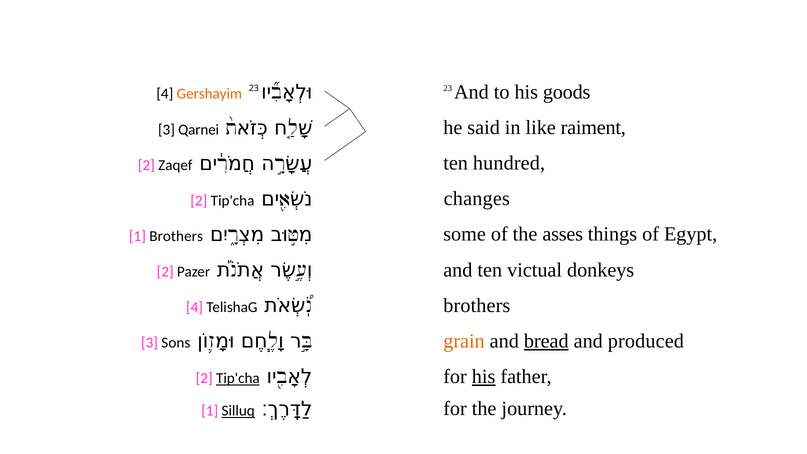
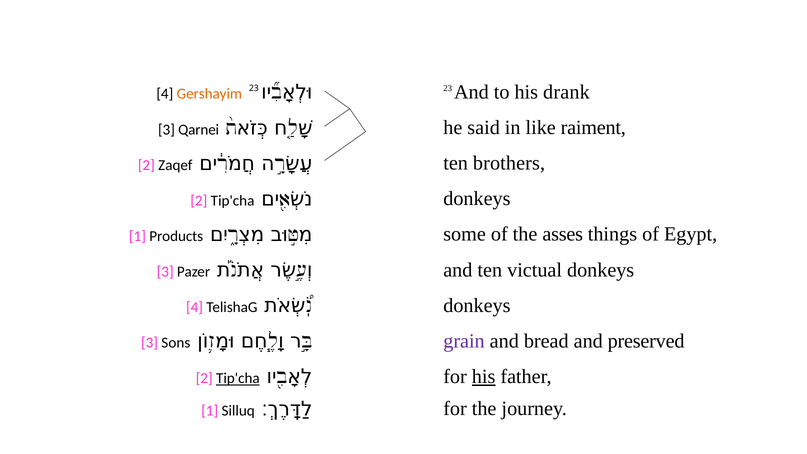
goods: goods -> drank
hundred: hundred -> brothers
changes at (477, 199): changes -> donkeys
1 Brothers: Brothers -> Products
2 at (165, 272): 2 -> 3
brothers at (477, 305): brothers -> donkeys
grain colour: orange -> purple
bread underline: present -> none
produced: produced -> preserved
Silluq underline: present -> none
